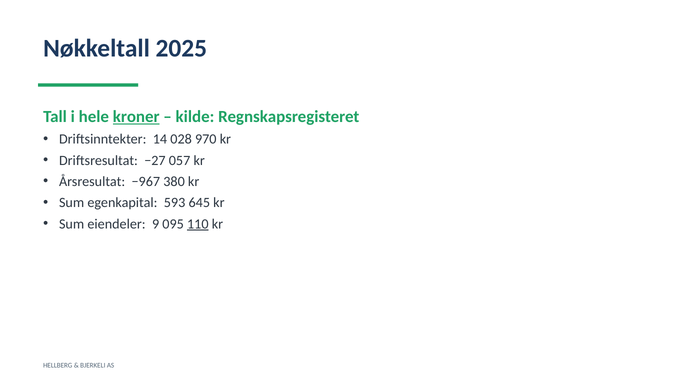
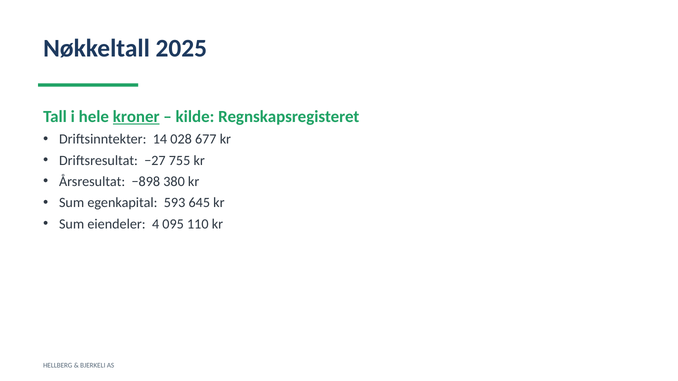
970: 970 -> 677
057: 057 -> 755
−967: −967 -> −898
9: 9 -> 4
110 underline: present -> none
